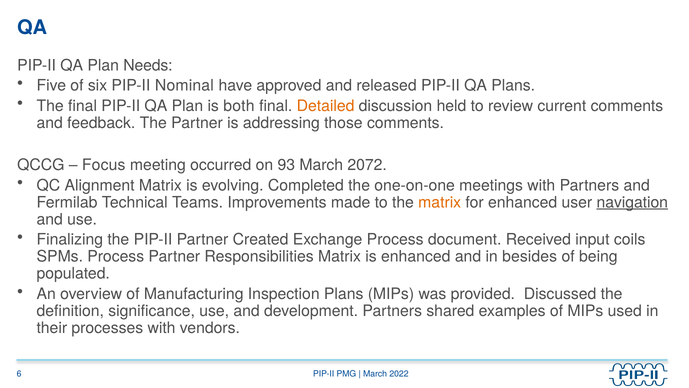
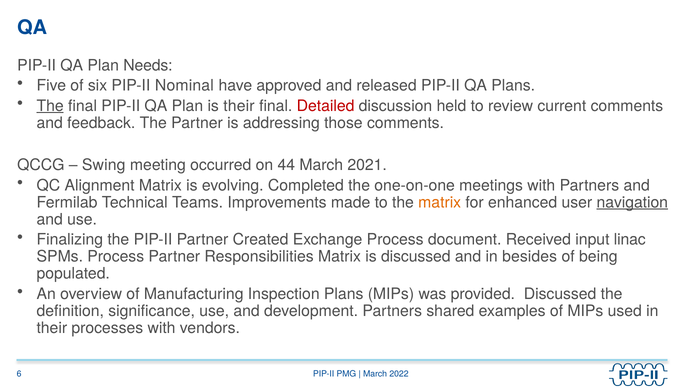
The at (50, 106) underline: none -> present
is both: both -> their
Detailed colour: orange -> red
Focus: Focus -> Swing
93: 93 -> 44
2072: 2072 -> 2021
coils: coils -> linac
is enhanced: enhanced -> discussed
